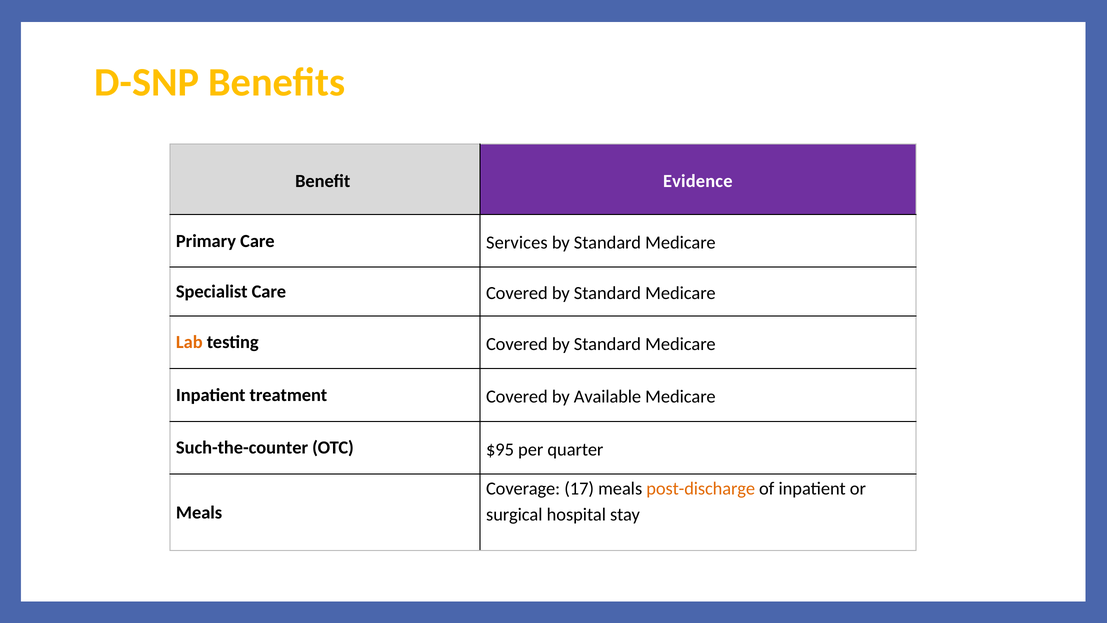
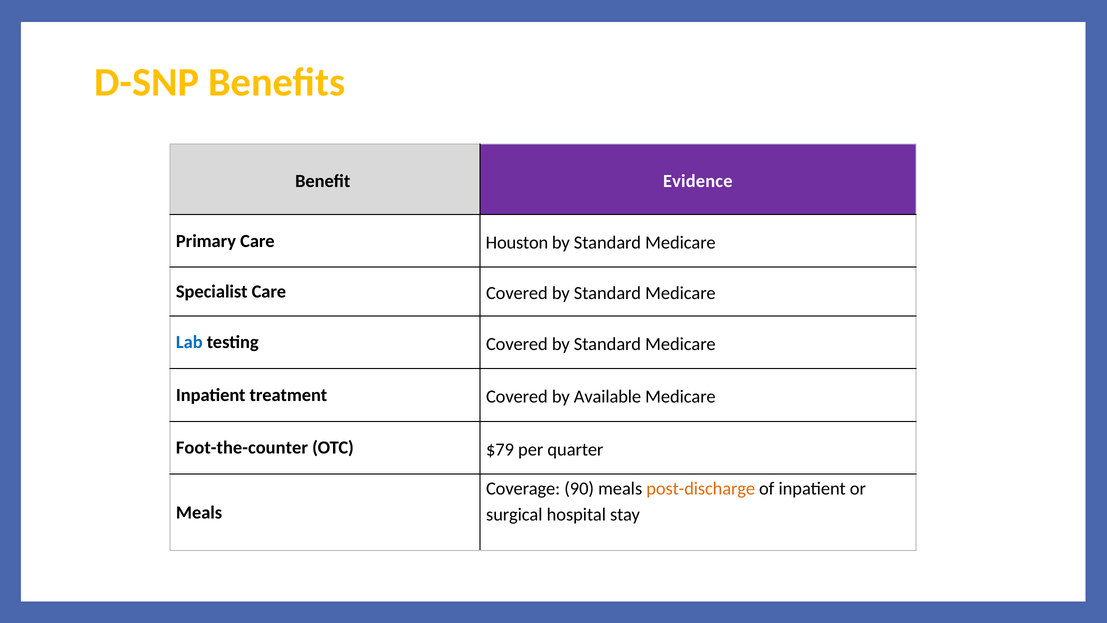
Services: Services -> Houston
Lab colour: orange -> blue
Such-the-counter: Such-the-counter -> Foot-the-counter
$95: $95 -> $79
17: 17 -> 90
